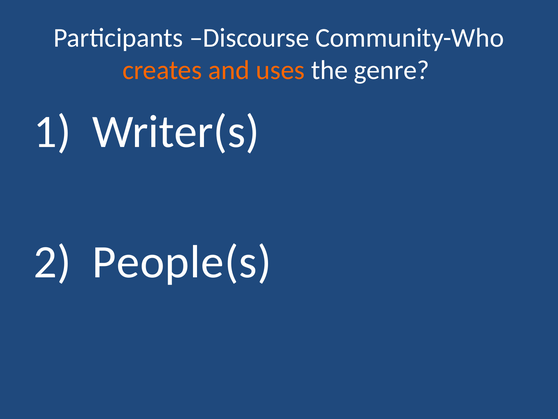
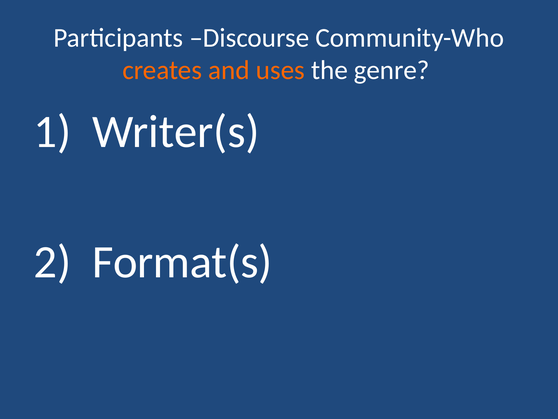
People(s: People(s -> Format(s
